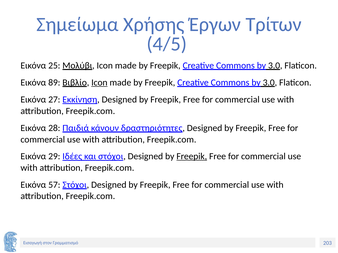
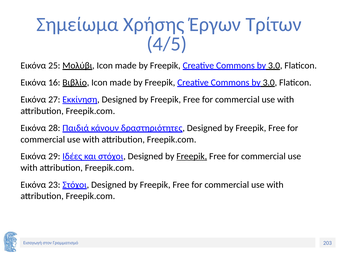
89: 89 -> 16
Icon at (99, 83) underline: present -> none
57: 57 -> 23
